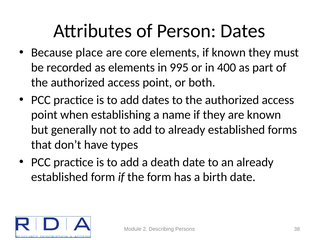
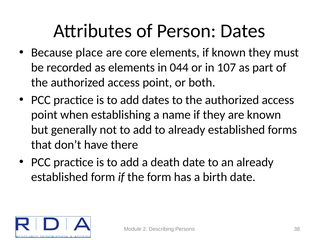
995: 995 -> 044
400: 400 -> 107
types: types -> there
